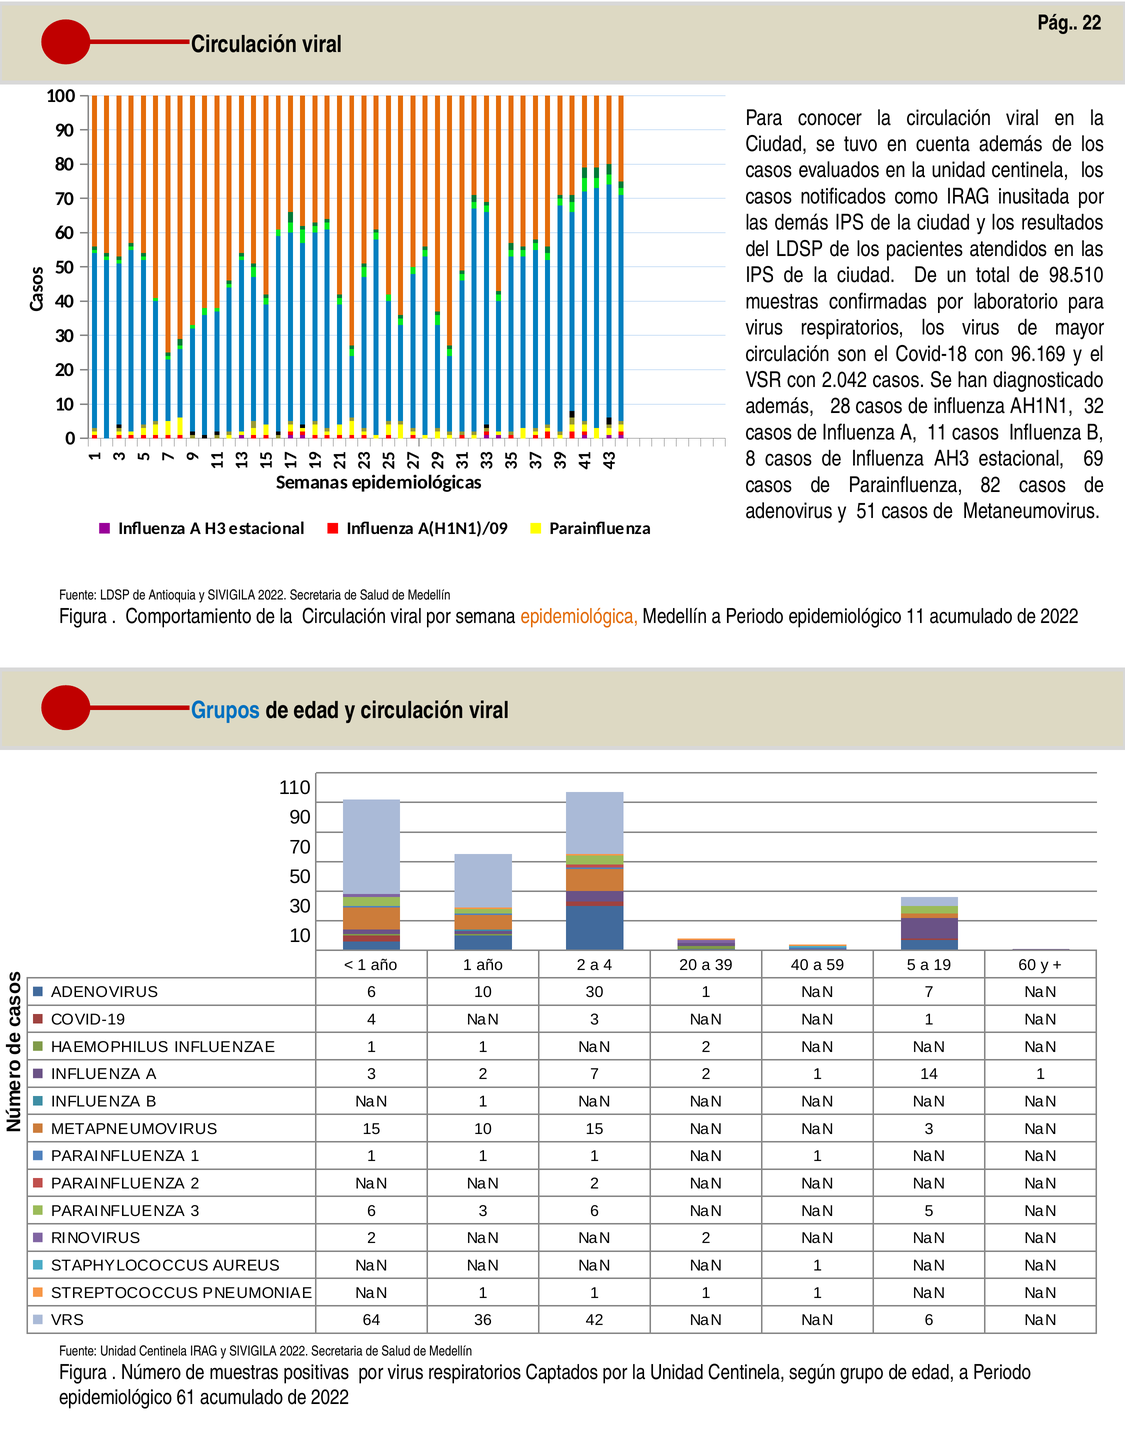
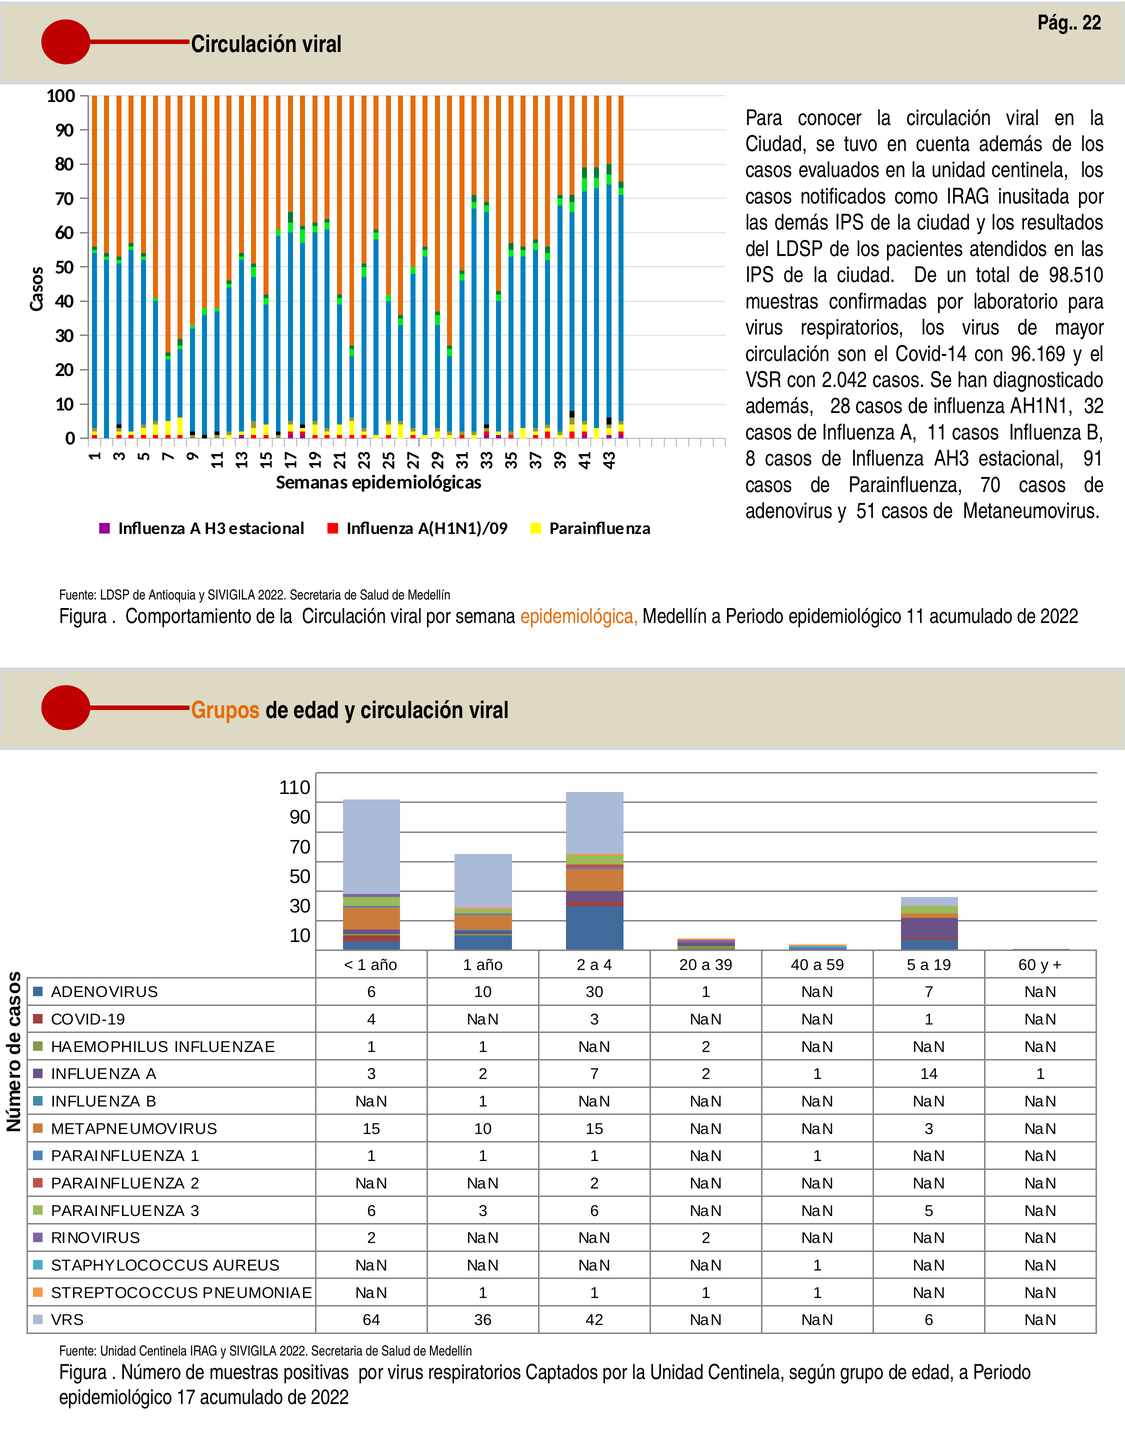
Covid-18: Covid-18 -> Covid-14
69: 69 -> 91
Parainfluenza 82: 82 -> 70
Grupos colour: blue -> orange
61: 61 -> 17
